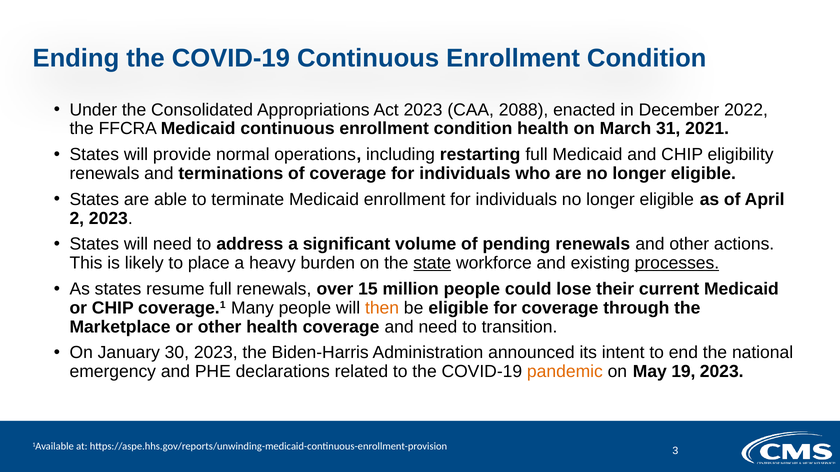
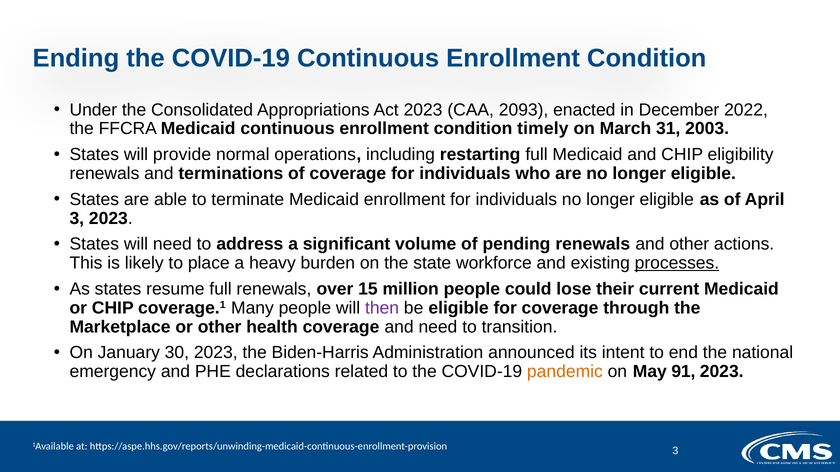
2088: 2088 -> 2093
condition health: health -> timely
2021: 2021 -> 2003
2 at (77, 219): 2 -> 3
state underline: present -> none
then colour: orange -> purple
19: 19 -> 91
